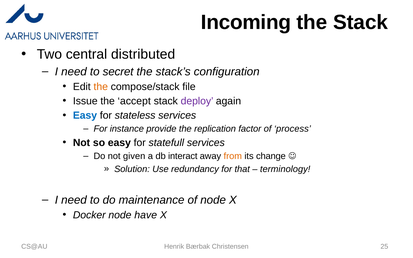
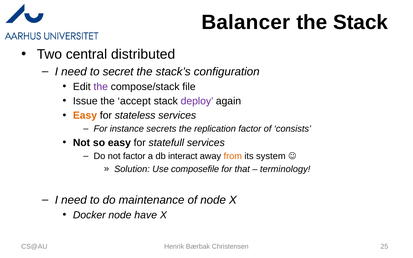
Incoming: Incoming -> Balancer
the at (101, 87) colour: orange -> purple
Easy at (85, 116) colour: blue -> orange
provide: provide -> secrets
process: process -> consists
not given: given -> factor
change: change -> system
redundancy: redundancy -> composefile
